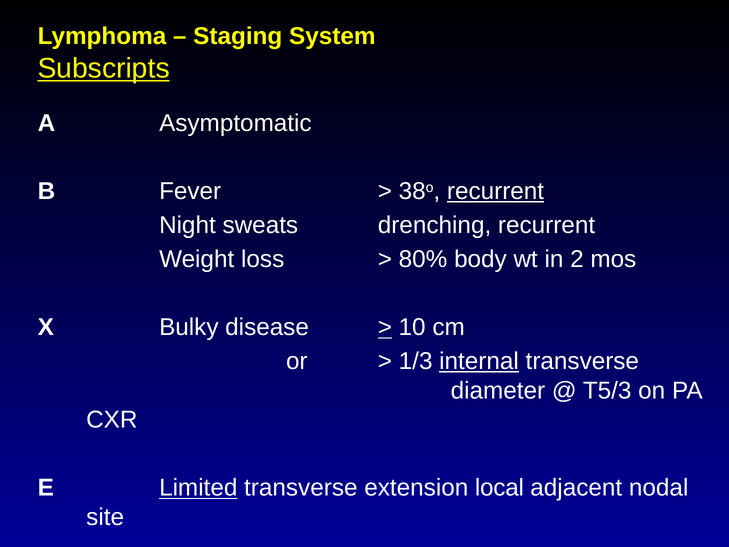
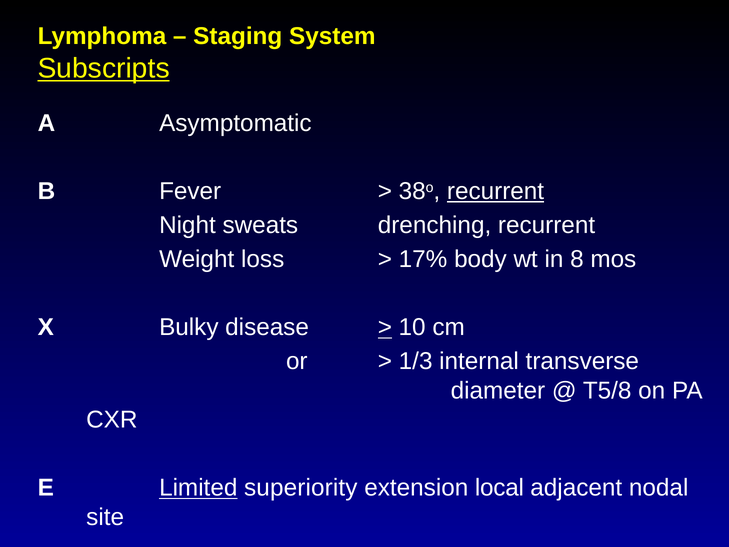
80%: 80% -> 17%
2: 2 -> 8
internal underline: present -> none
T5/3: T5/3 -> T5/8
Limited transverse: transverse -> superiority
